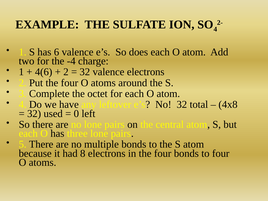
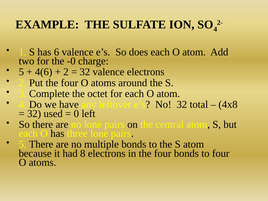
-4: -4 -> -0
1 at (21, 72): 1 -> 5
